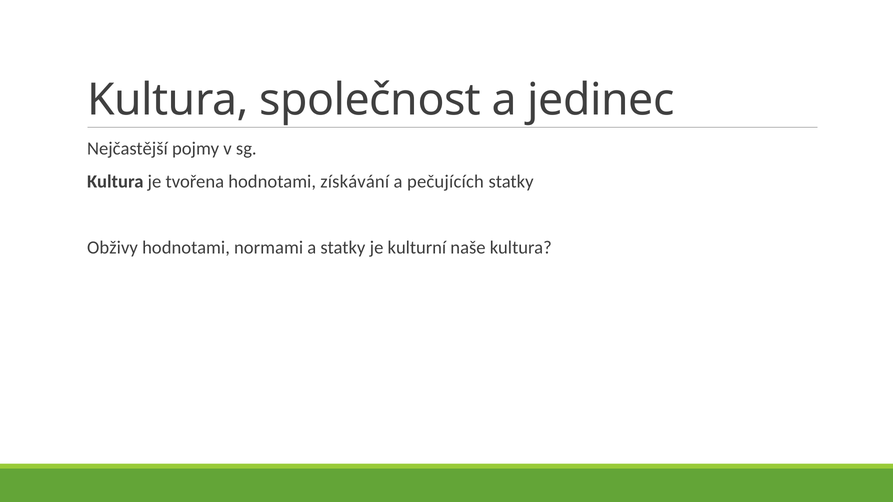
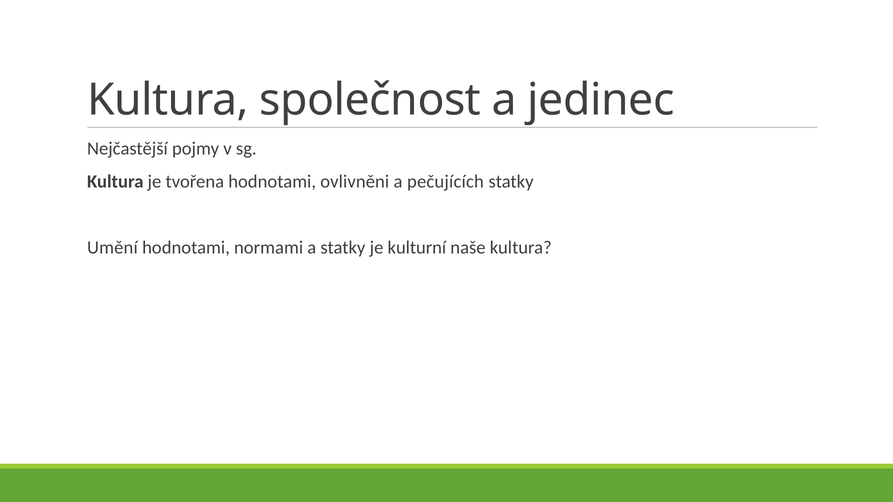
získávání: získávání -> ovlivněni
Obživy: Obživy -> Umění
